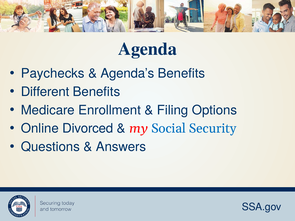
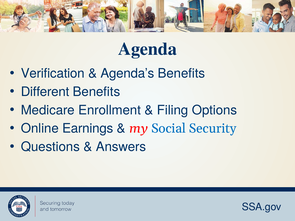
Paychecks: Paychecks -> Verification
Divorced: Divorced -> Earnings
